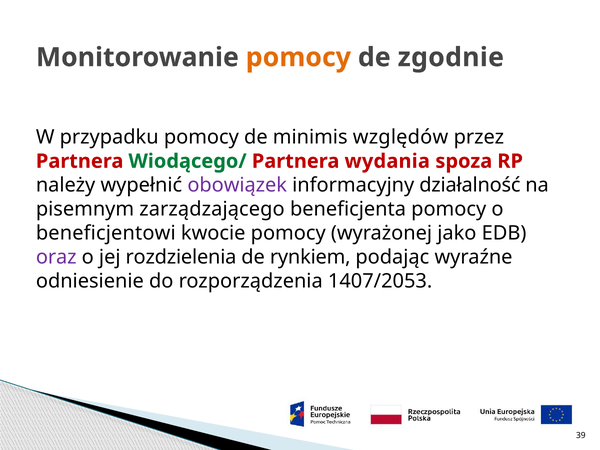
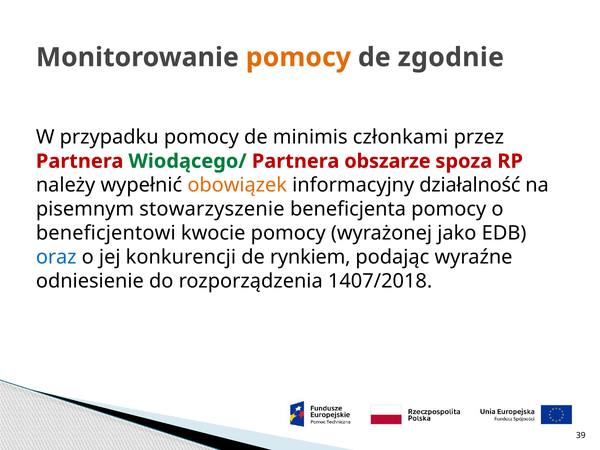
względów: względów -> członkami
wydania: wydania -> obszarze
obowiązek colour: purple -> orange
zarządzającego: zarządzającego -> stowarzyszenie
oraz colour: purple -> blue
rozdzielenia: rozdzielenia -> konkurencji
1407/2053: 1407/2053 -> 1407/2018
